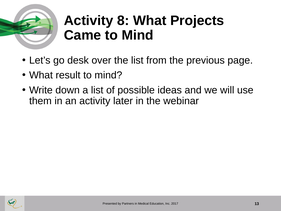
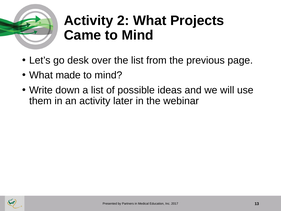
8: 8 -> 2
result: result -> made
